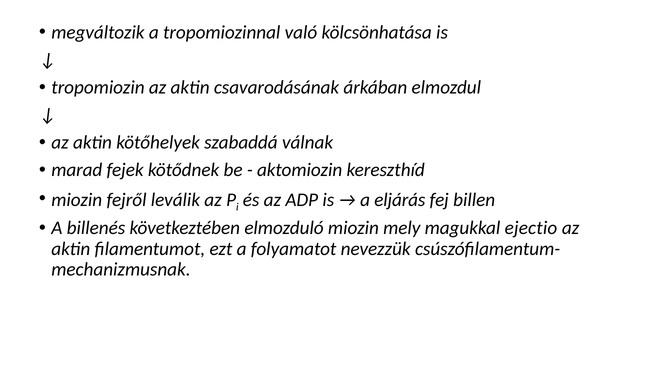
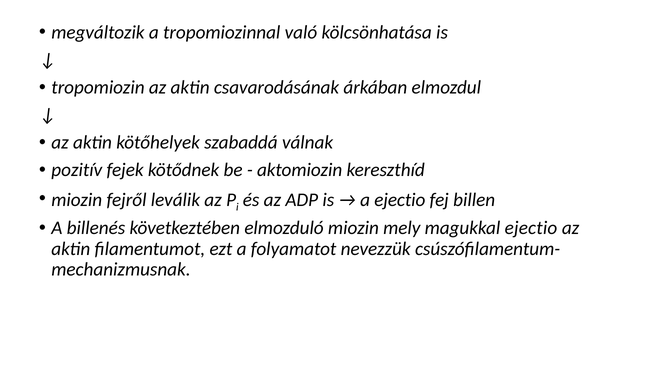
marad: marad -> pozitív
a eljárás: eljárás -> ejectio
